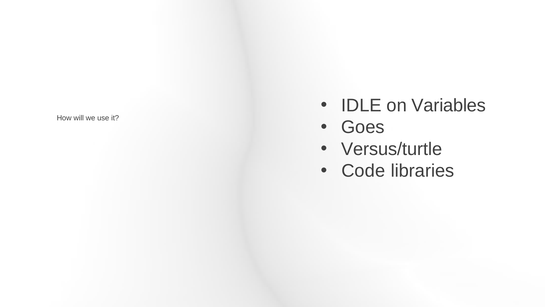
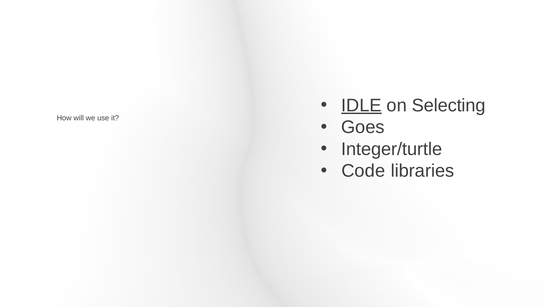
IDLE underline: none -> present
Variables: Variables -> Selecting
Versus/turtle: Versus/turtle -> Integer/turtle
